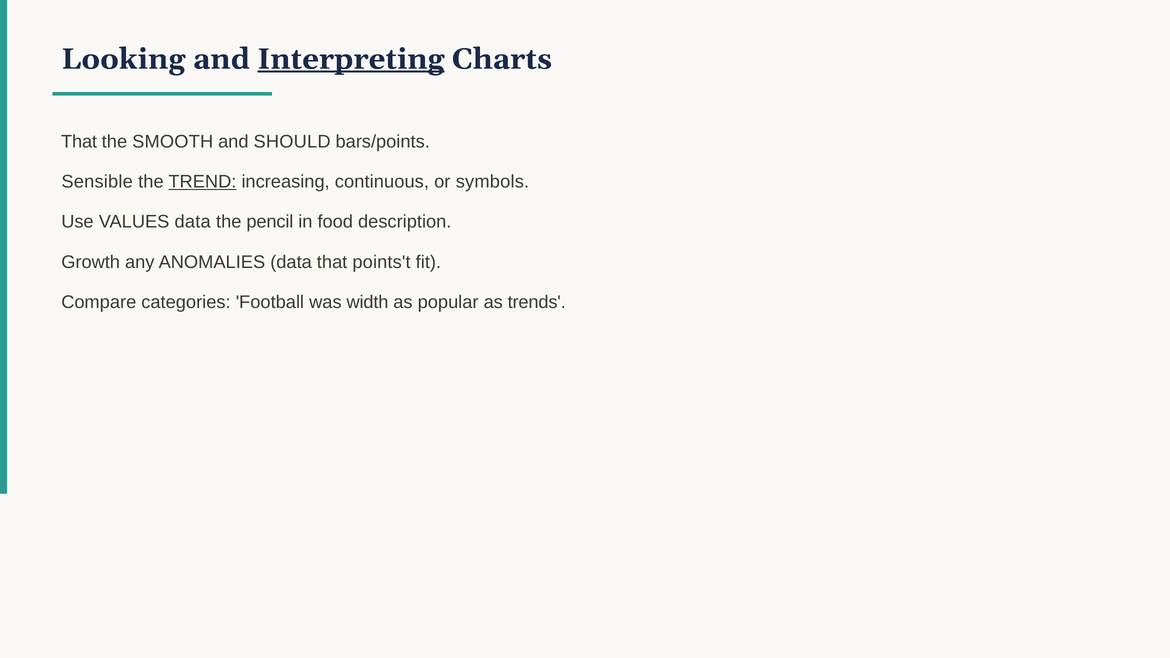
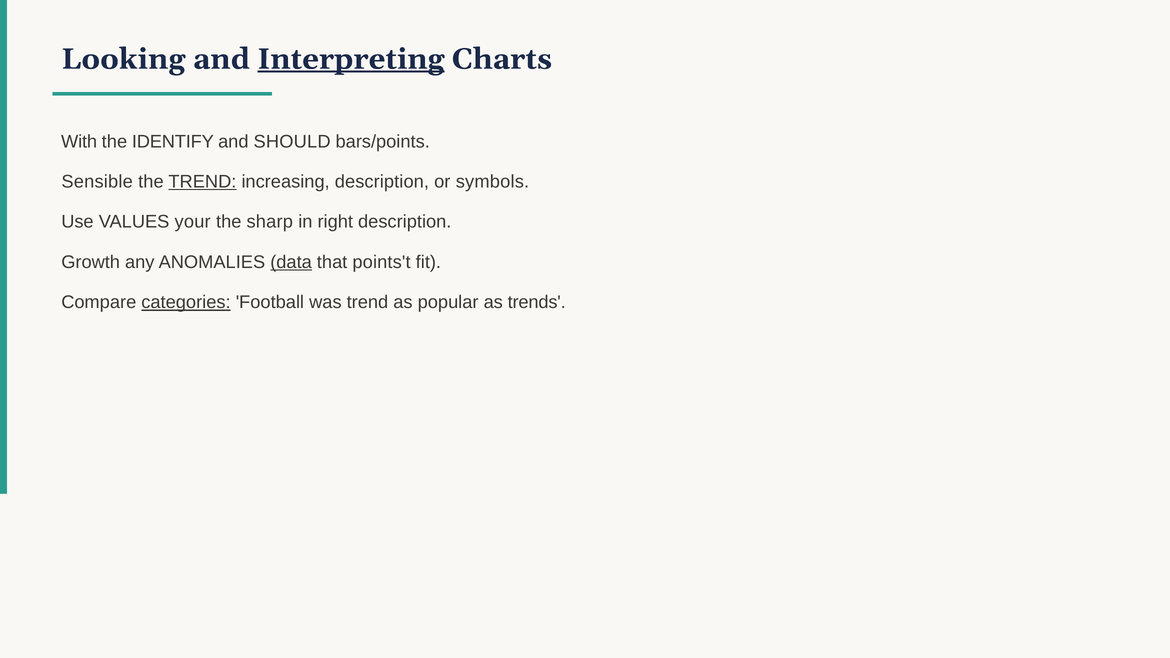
That at (79, 142): That -> With
SMOOTH: SMOOTH -> IDENTIFY
increasing continuous: continuous -> description
VALUES data: data -> your
pencil: pencil -> sharp
food: food -> right
data at (291, 262) underline: none -> present
categories underline: none -> present
was width: width -> trend
